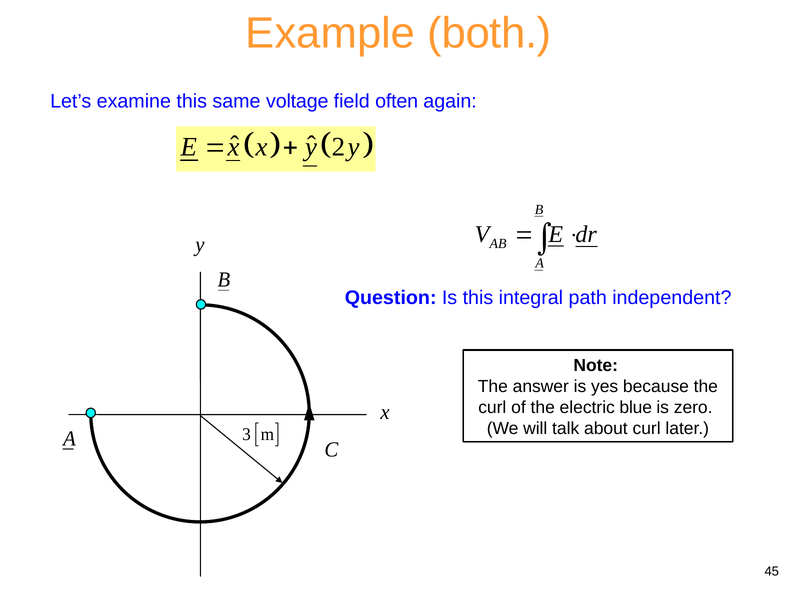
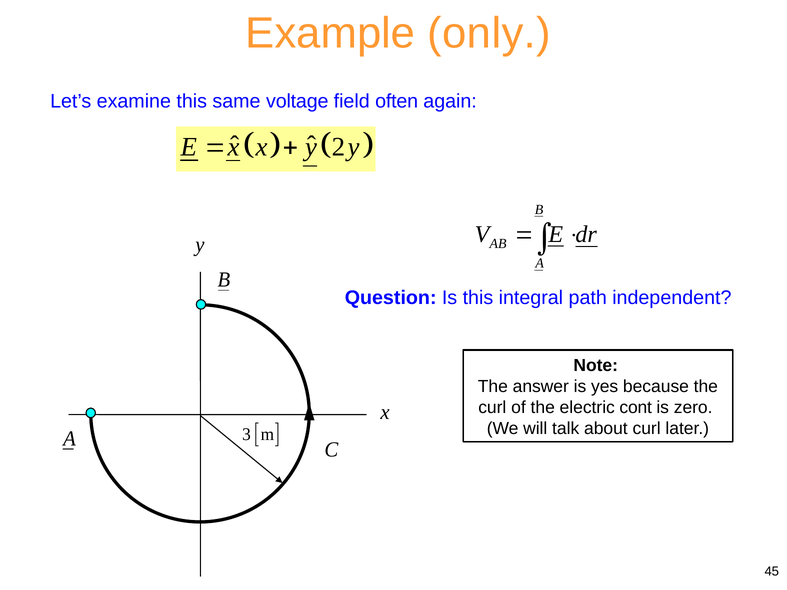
both: both -> only
blue: blue -> cont
